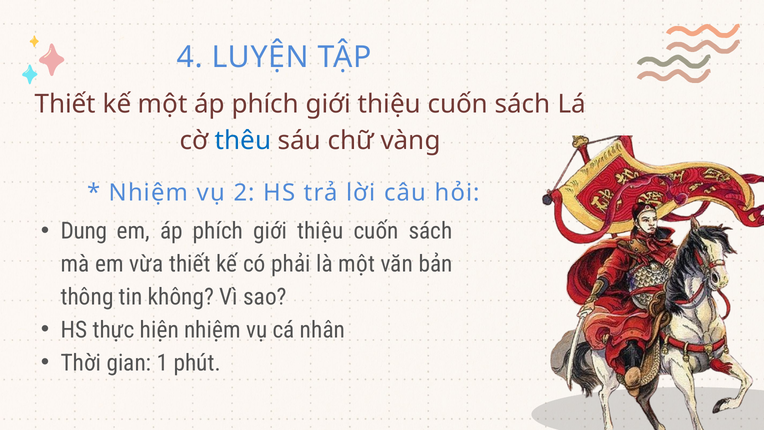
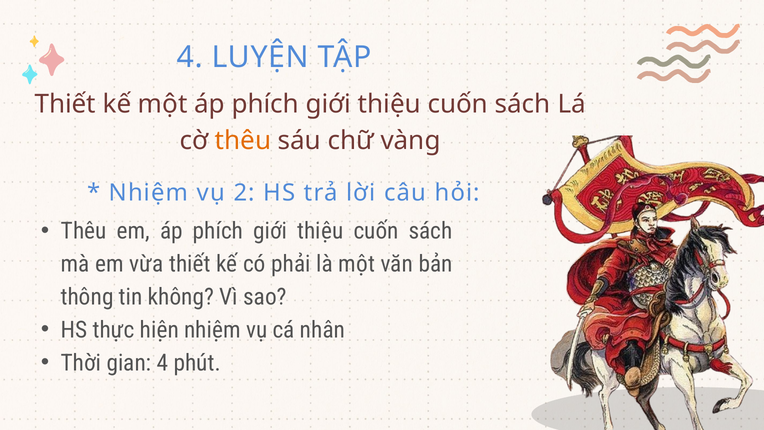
thêu at (243, 141) colour: blue -> orange
Dung at (84, 231): Dung -> Thêu
gian 1: 1 -> 4
